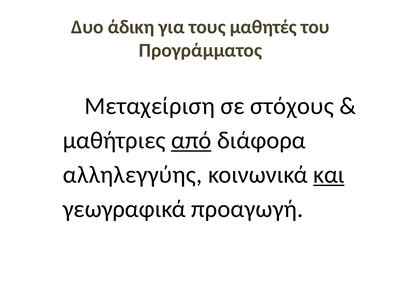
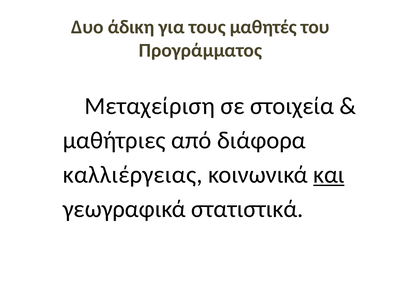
στόχους: στόχους -> στοιχεία
από underline: present -> none
αλληλεγγύης: αλληλεγγύης -> καλλιέργειας
προαγωγή: προαγωγή -> στατιστικά
